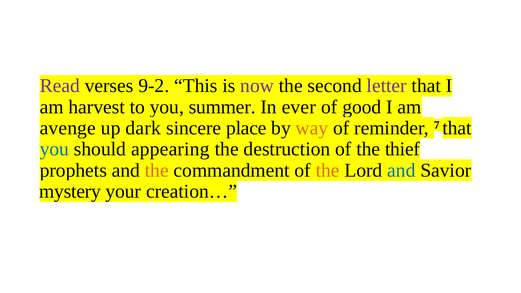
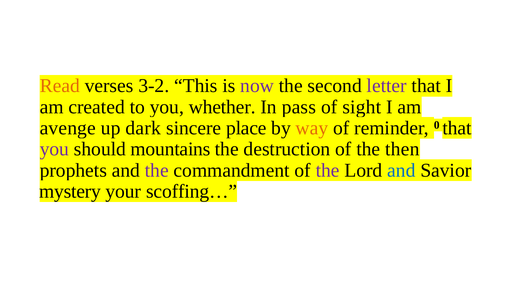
Read colour: purple -> orange
9-2: 9-2 -> 3-2
harvest: harvest -> created
summer: summer -> whether
ever: ever -> pass
good: good -> sight
7: 7 -> 0
you at (54, 149) colour: blue -> purple
appearing: appearing -> mountains
thief: thief -> then
the at (157, 170) colour: orange -> purple
the at (328, 170) colour: orange -> purple
creation…: creation… -> scoffing…
